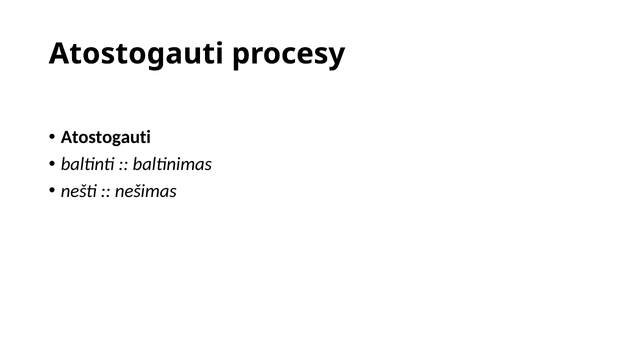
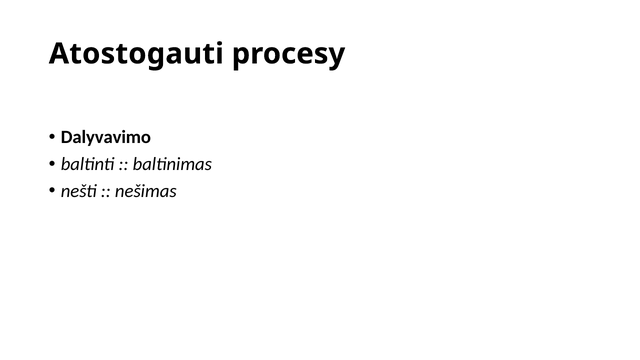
Atostogauti at (106, 137): Atostogauti -> Dalyvavimo
